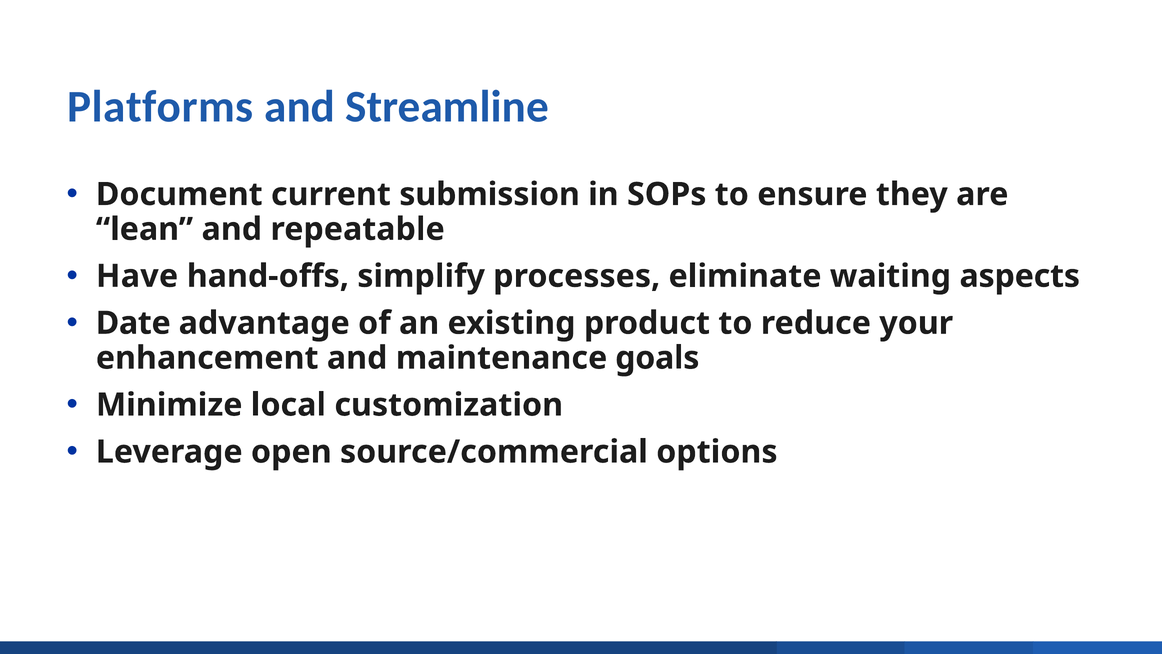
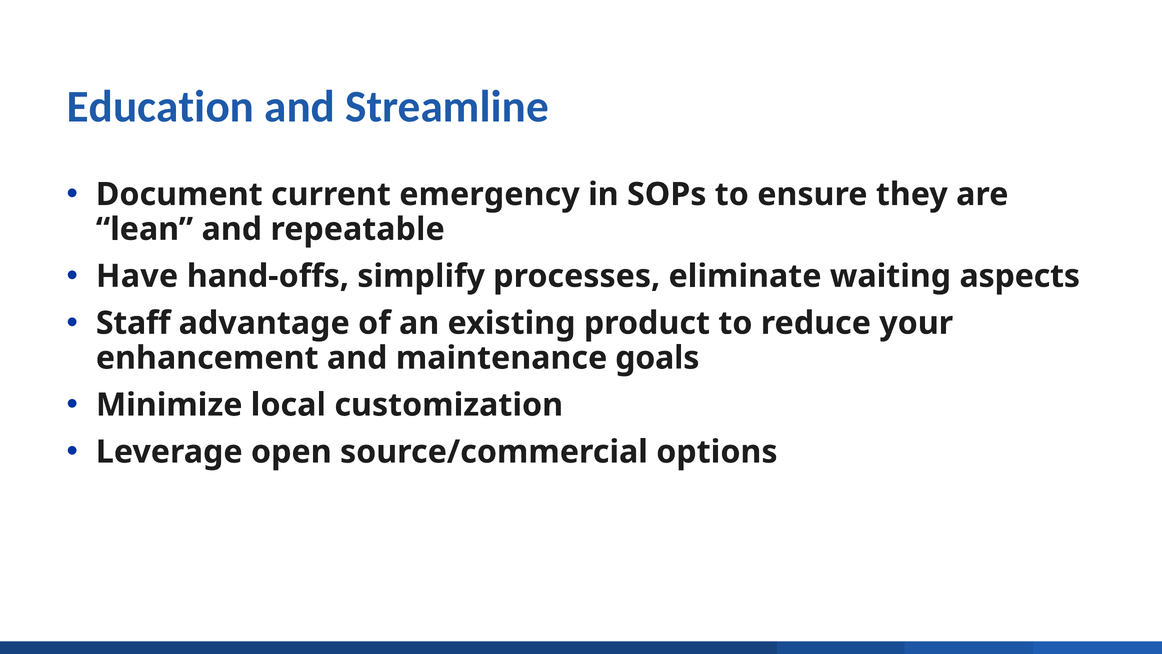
Platforms: Platforms -> Education
submission: submission -> emergency
Date: Date -> Staff
